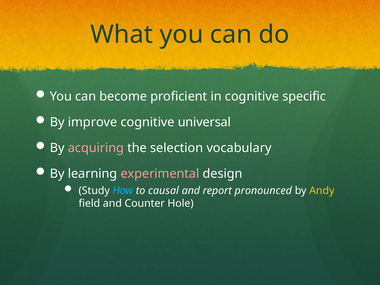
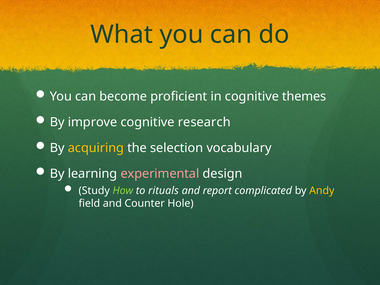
specific: specific -> themes
universal: universal -> research
acquiring colour: pink -> yellow
How colour: light blue -> light green
causal: causal -> rituals
pronounced: pronounced -> complicated
